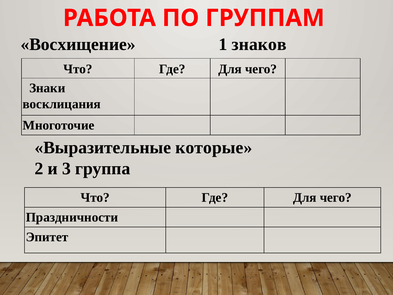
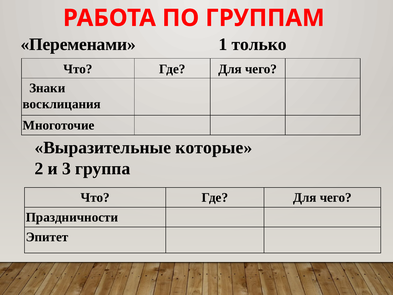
Восхищение: Восхищение -> Переменами
знаков: знаков -> только
